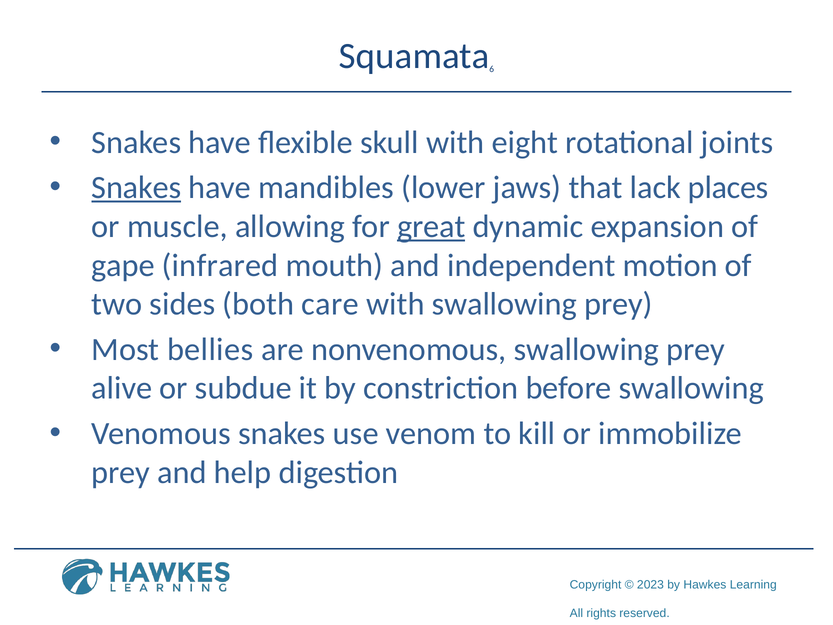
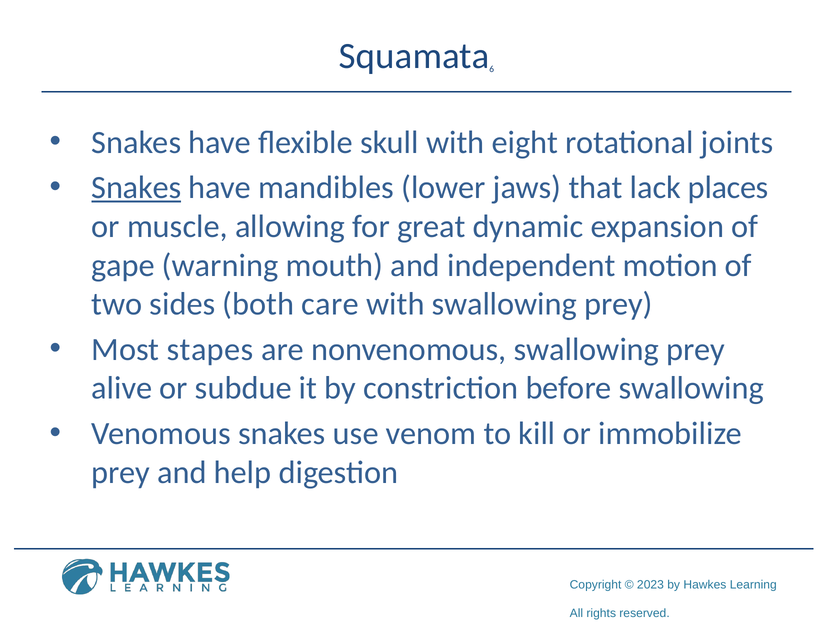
great underline: present -> none
infrared: infrared -> warning
bellies: bellies -> stapes
